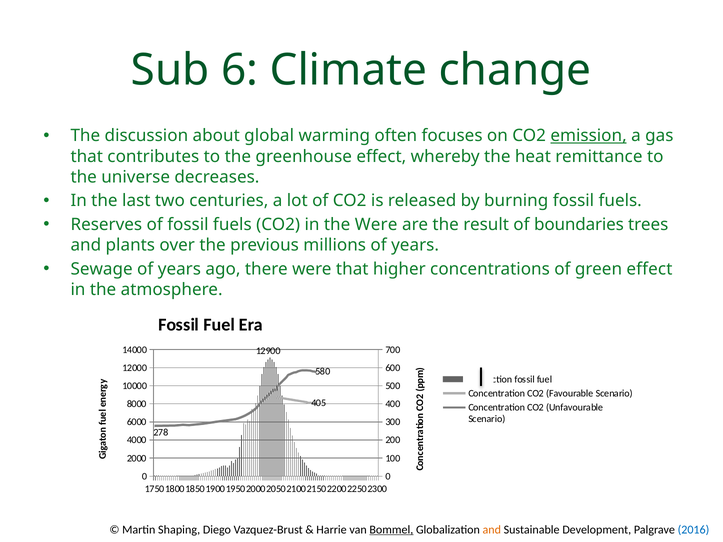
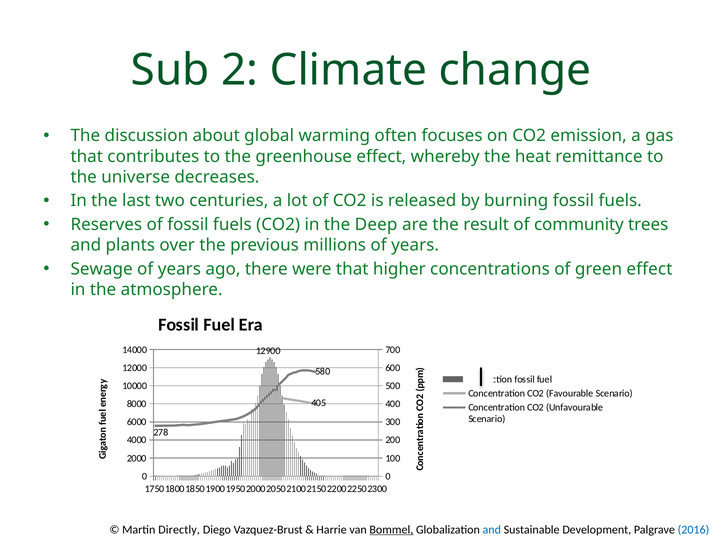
Sub 6: 6 -> 2
emission underline: present -> none
the Were: Were -> Deep
boundaries: boundaries -> community
Shaping: Shaping -> Directly
and at (492, 530) colour: orange -> blue
